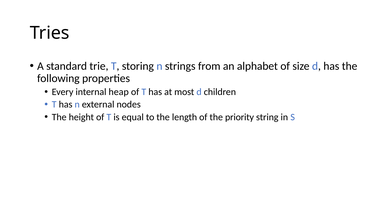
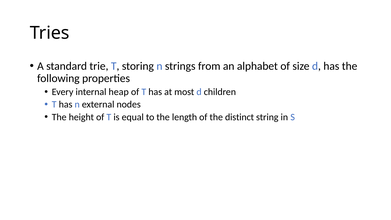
priority: priority -> distinct
